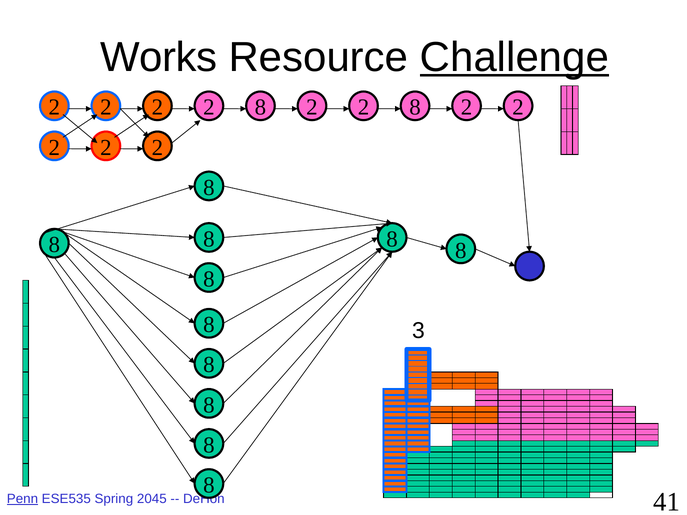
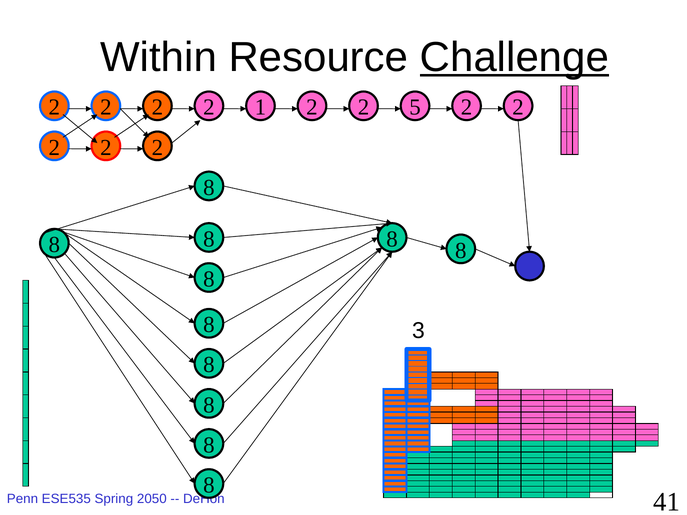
Works: Works -> Within
8 at (260, 107): 8 -> 1
8 at (415, 107): 8 -> 5
Penn underline: present -> none
2045: 2045 -> 2050
